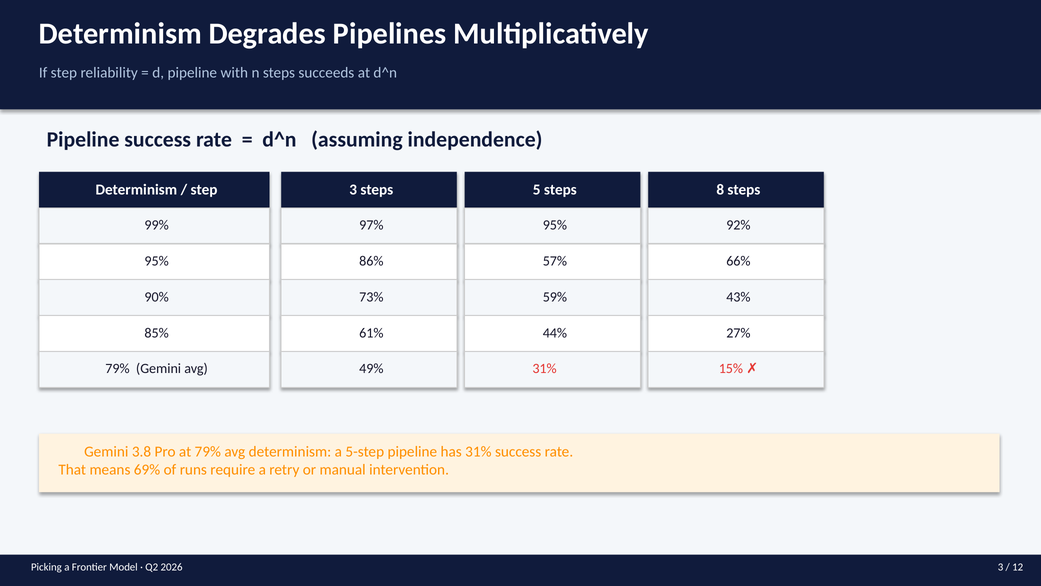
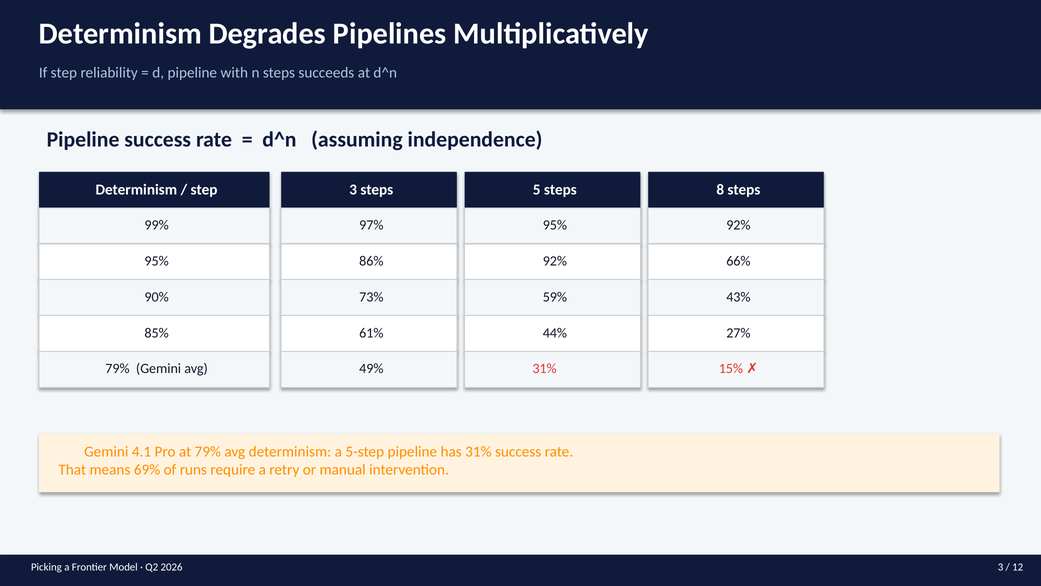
86% 57%: 57% -> 92%
3.8: 3.8 -> 4.1
